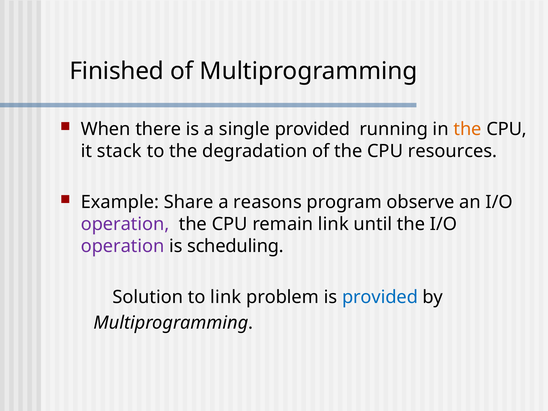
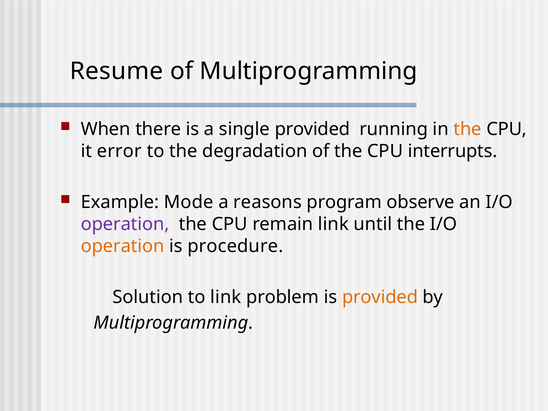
Finished: Finished -> Resume
stack: stack -> error
resources: resources -> interrupts
Share: Share -> Mode
operation at (123, 246) colour: purple -> orange
scheduling: scheduling -> procedure
provided at (380, 297) colour: blue -> orange
